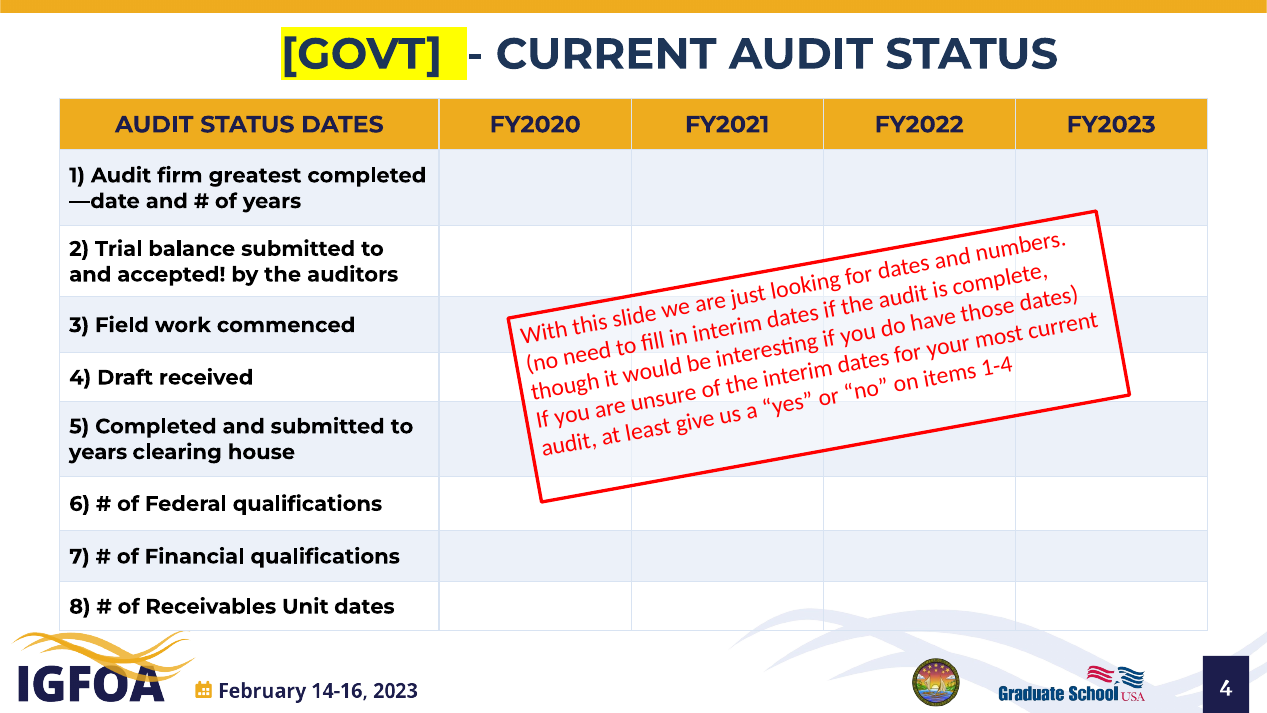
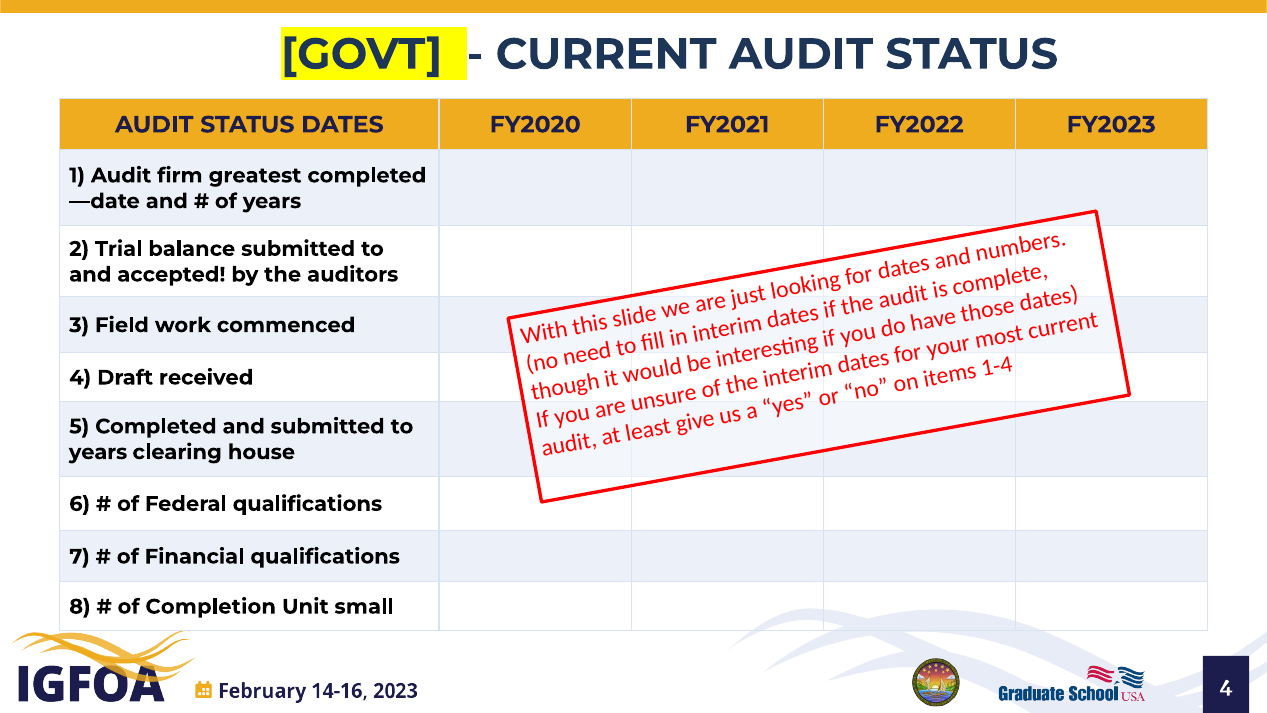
Receivables: Receivables -> Completion
Unit dates: dates -> small
